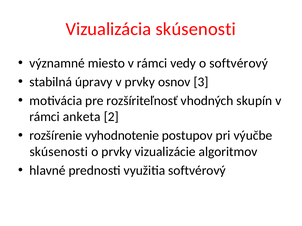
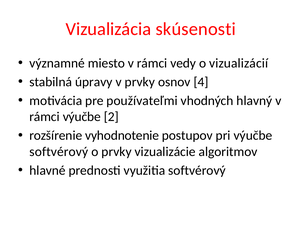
o softvérový: softvérový -> vizualizácií
3: 3 -> 4
rozšíriteľnosť: rozšíriteľnosť -> používateľmi
skupín: skupín -> hlavný
rámci anketa: anketa -> výučbe
skúsenosti at (59, 152): skúsenosti -> softvérový
